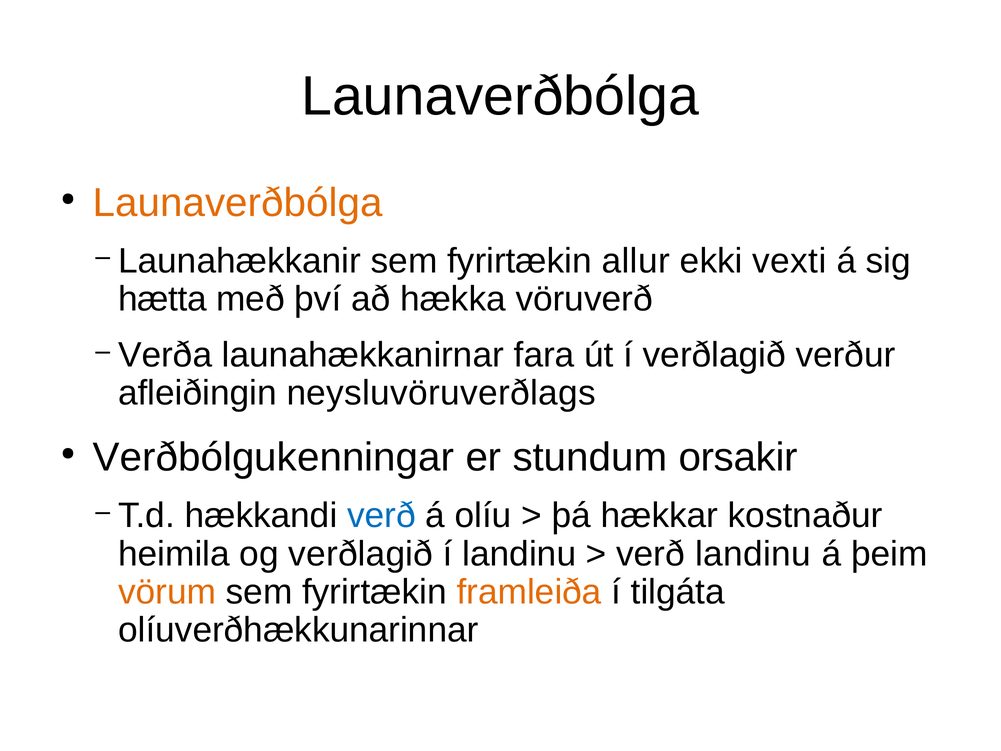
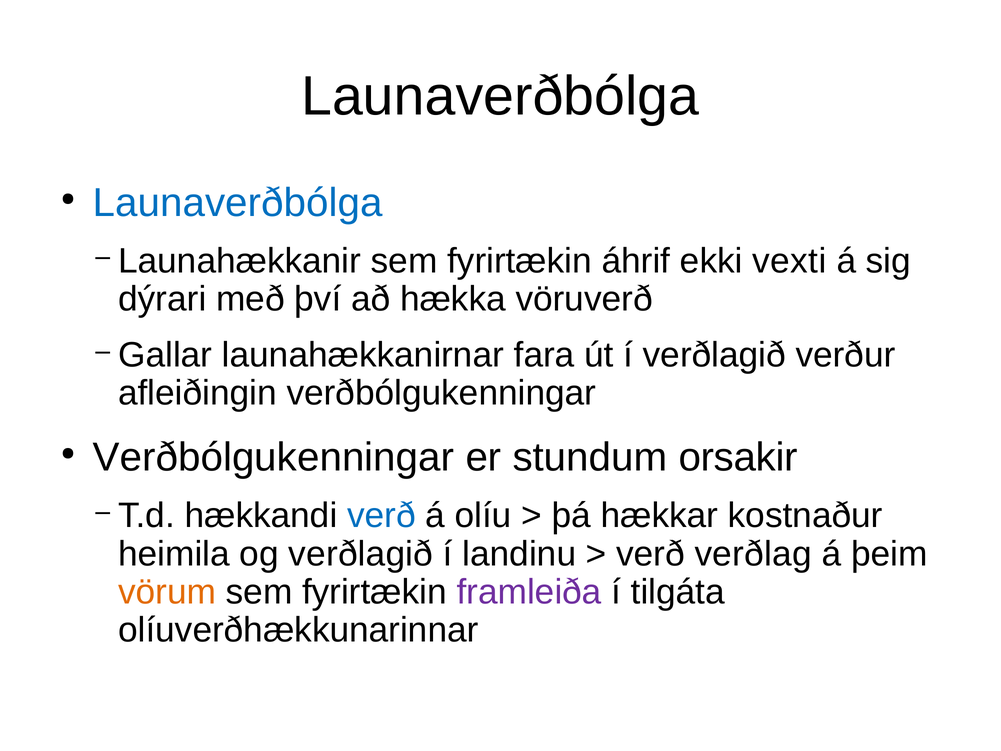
Launaverðbólga at (238, 203) colour: orange -> blue
allur: allur -> áhrif
hætta: hætta -> dýrari
Verða: Verða -> Gallar
afleiðingin neysluvöruverðlags: neysluvöruverðlags -> verðbólgukenningar
verð landinu: landinu -> verðlag
framleiða colour: orange -> purple
